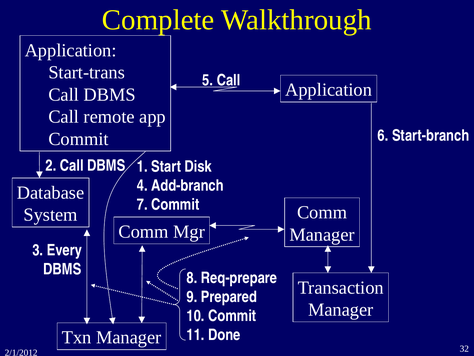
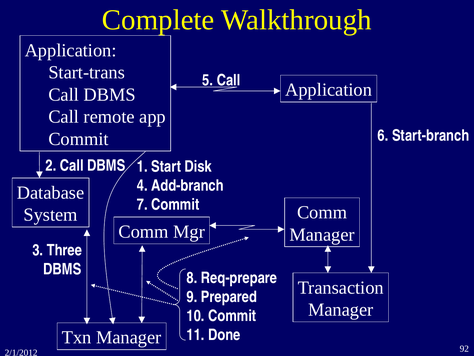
Every: Every -> Three
32: 32 -> 92
